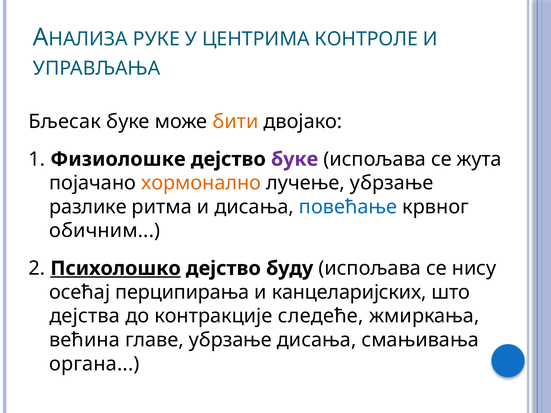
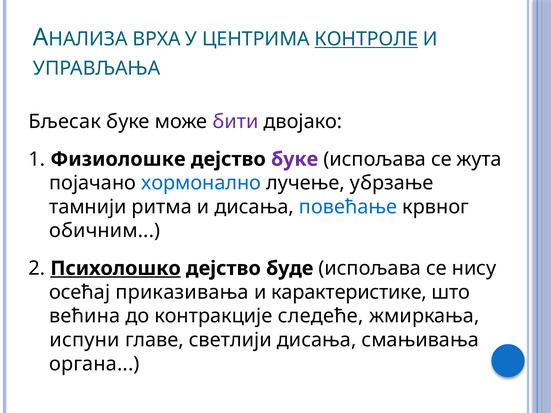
РУКЕ: РУКЕ -> ВРХА
КОНТРОЛЕ underline: none -> present
бити colour: orange -> purple
хормонално colour: orange -> blue
разлике: разлике -> тамнији
буду: буду -> буде
перципирања: перципирања -> приказивања
канцеларијских: канцеларијских -> карактеристике
дејства: дејства -> већина
већина: већина -> испуни
главе убрзање: убрзање -> светлији
